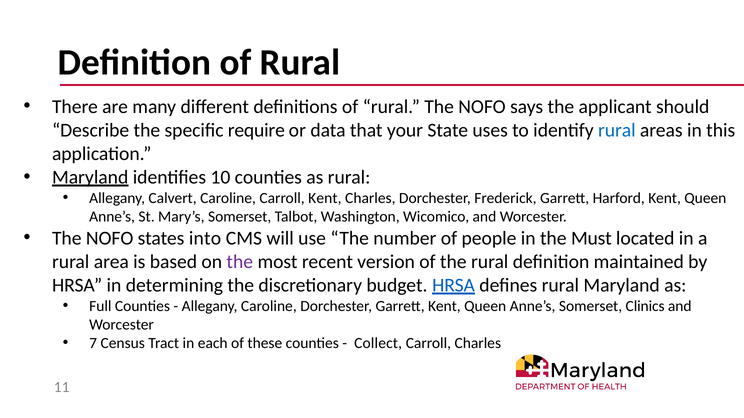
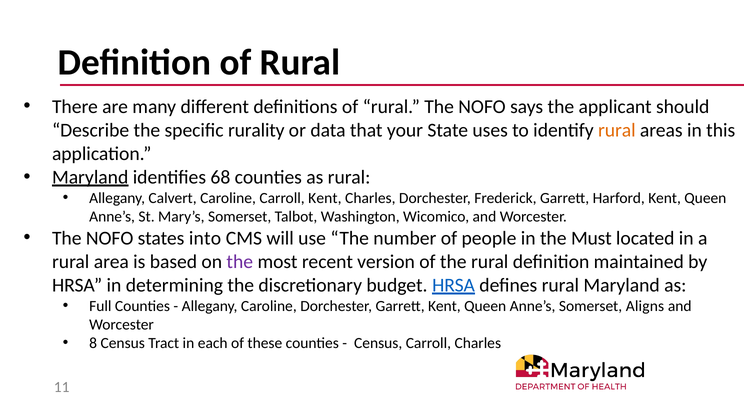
require: require -> rurality
rural at (617, 130) colour: blue -> orange
10: 10 -> 68
Clinics: Clinics -> Aligns
7: 7 -> 8
Collect at (378, 344): Collect -> Census
